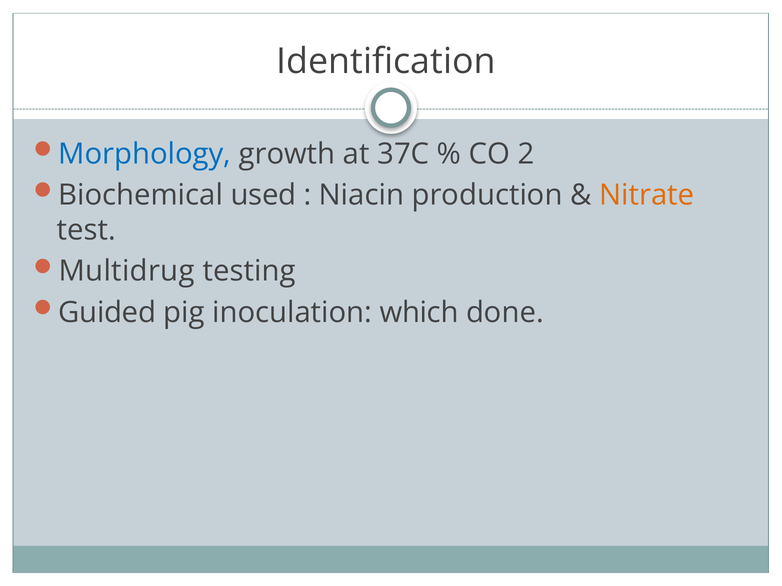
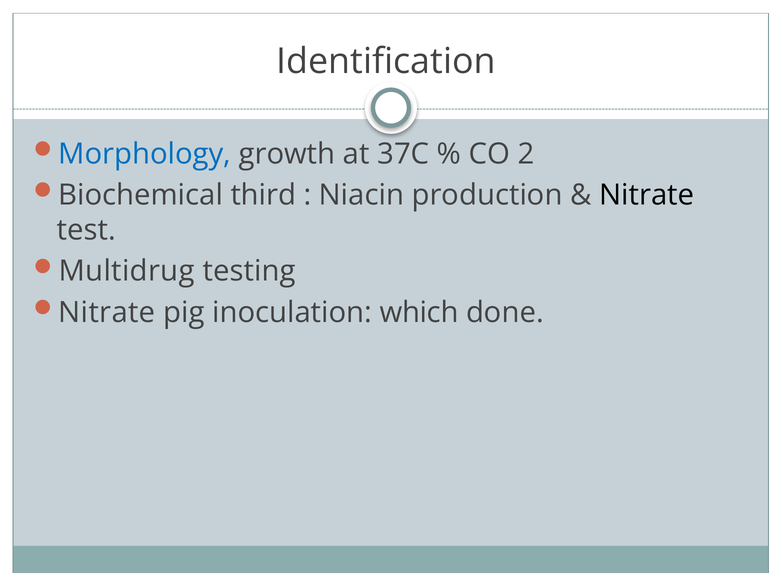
used: used -> third
Nitrate at (647, 195) colour: orange -> black
Guided at (107, 313): Guided -> Nitrate
